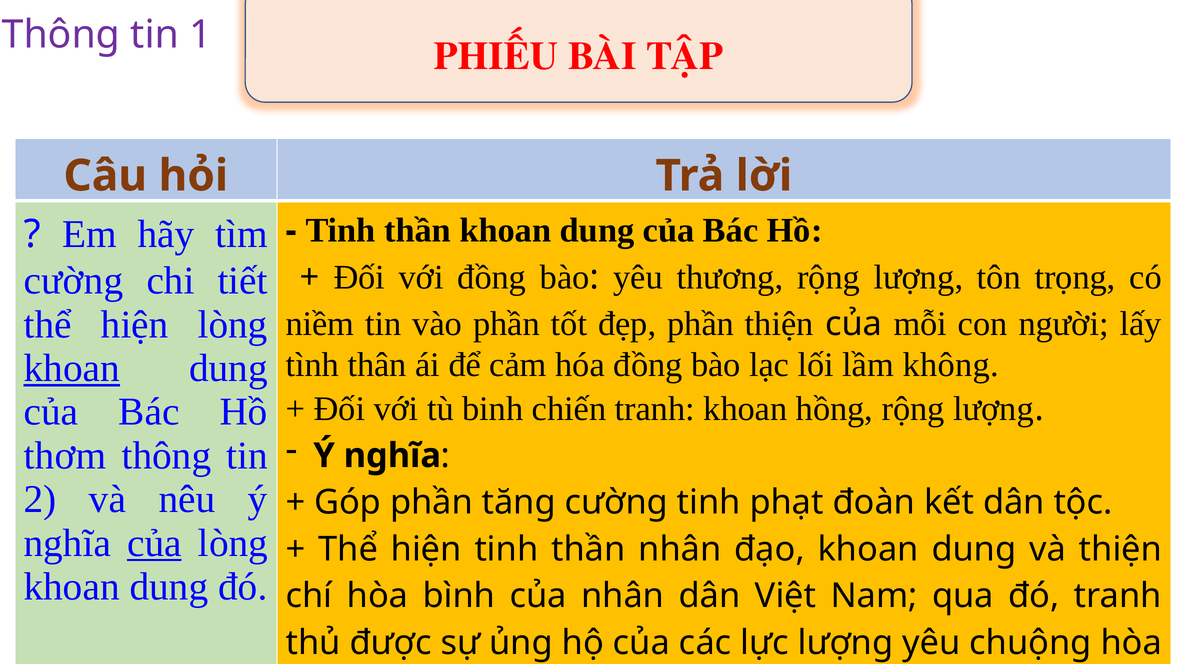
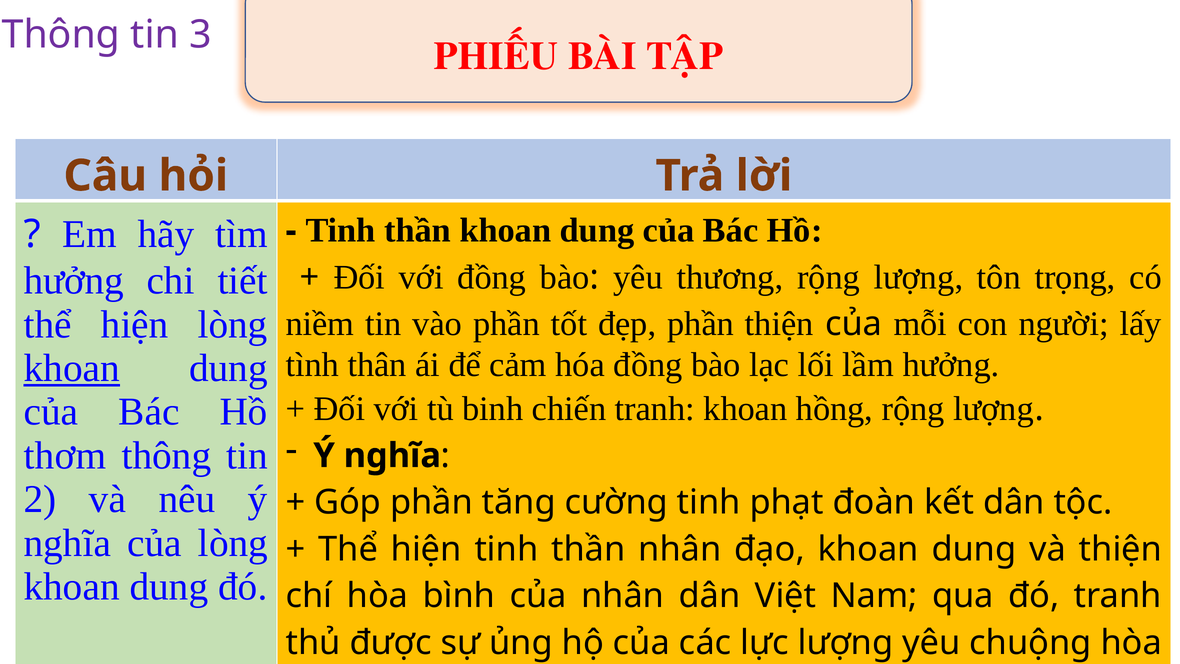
1: 1 -> 3
cường at (74, 281): cường -> hưởng
lầm không: không -> hưởng
của at (154, 543) underline: present -> none
